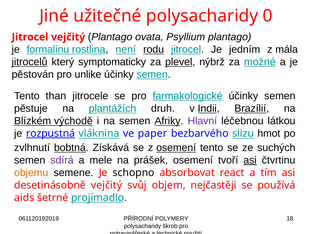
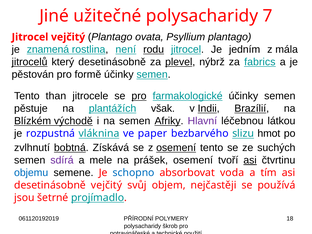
0: 0 -> 7
formalínu: formalínu -> znamená
který symptomaticky: symptomaticky -> desetinásobně
možné: možné -> fabrics
unlike: unlike -> formě
pro at (139, 96) underline: none -> present
druh: druh -> však
rozpustná underline: present -> none
objemu colour: orange -> blue
schopno colour: black -> blue
react: react -> voda
aids: aids -> jsou
